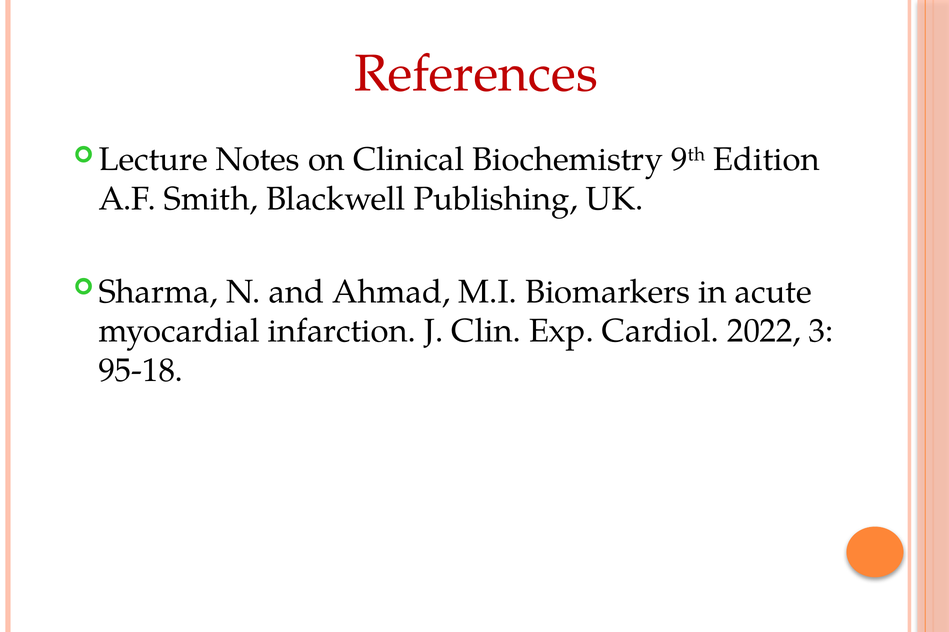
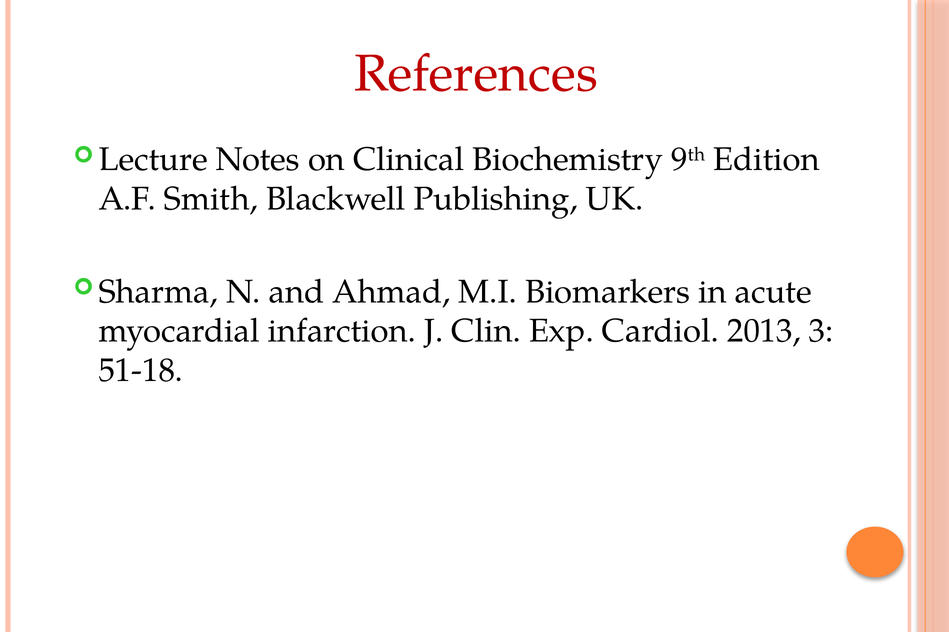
2022: 2022 -> 2013
95-18: 95-18 -> 51-18
